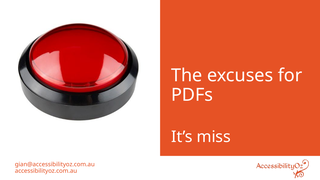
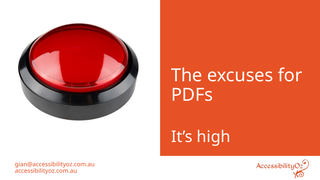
miss: miss -> high
